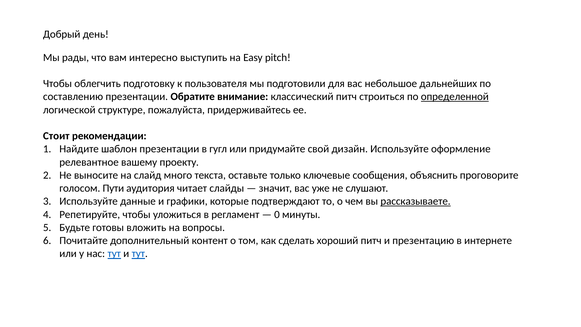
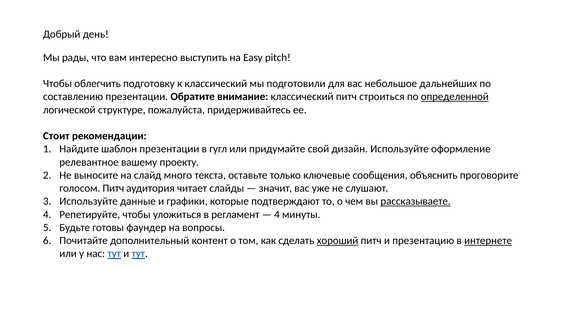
к пользователя: пользователя -> классический
голосом Пути: Пути -> Питч
0 at (277, 214): 0 -> 4
вложить: вложить -> фаундер
хороший underline: none -> present
интернете underline: none -> present
